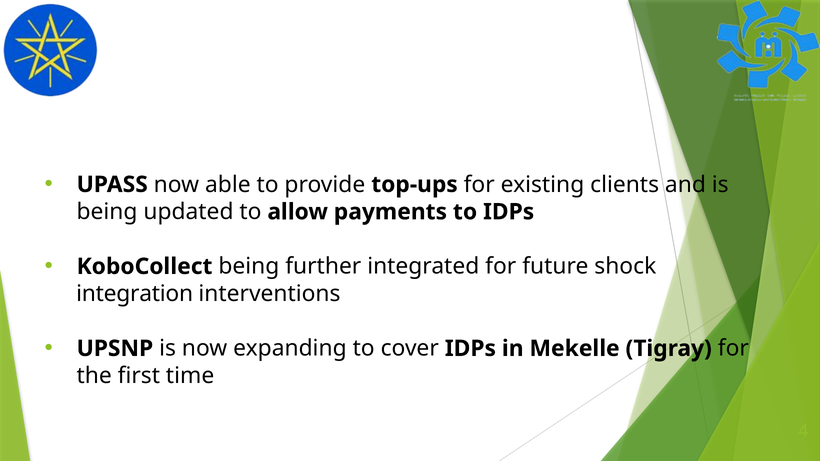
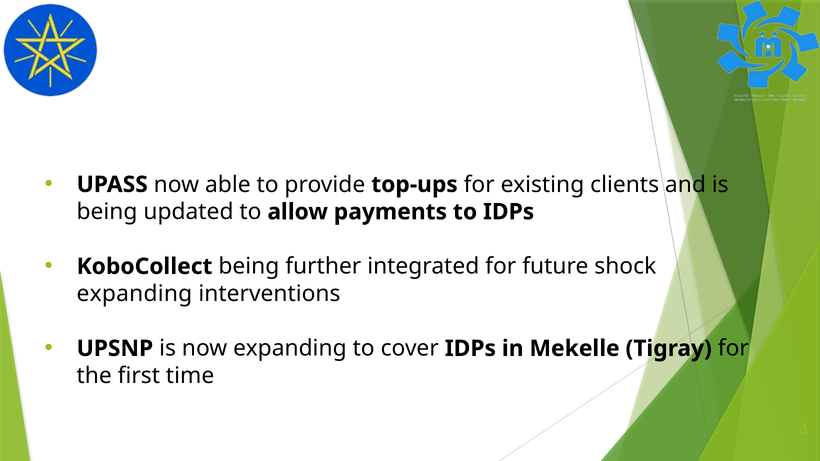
integration at (135, 294): integration -> expanding
